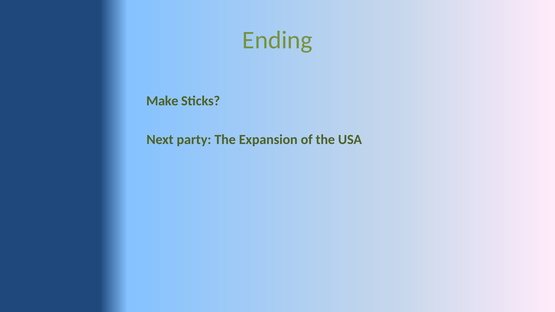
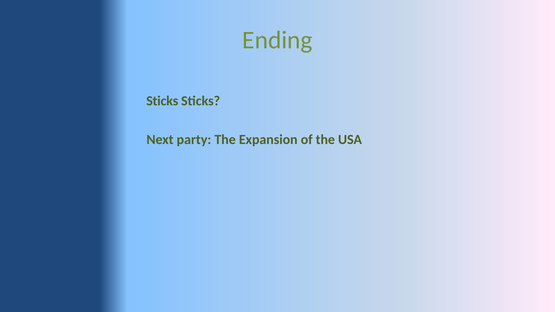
Make at (162, 101): Make -> Sticks
